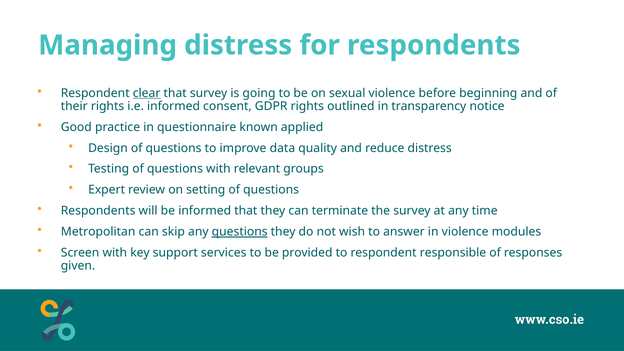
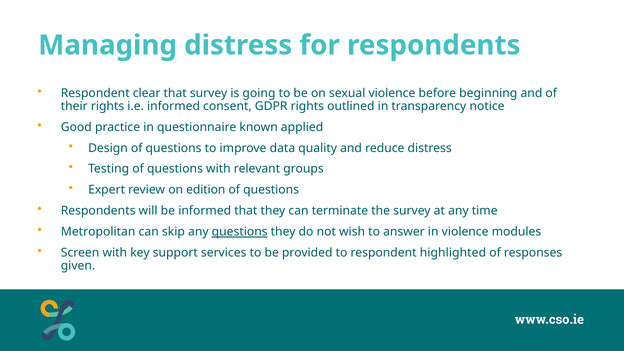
clear underline: present -> none
setting: setting -> edition
responsible: responsible -> highlighted
